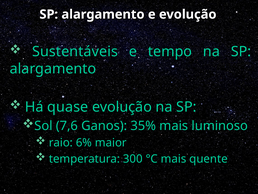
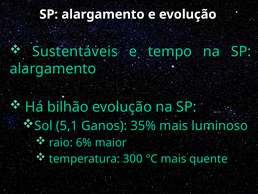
quase: quase -> bilhão
7,6: 7,6 -> 5,1
